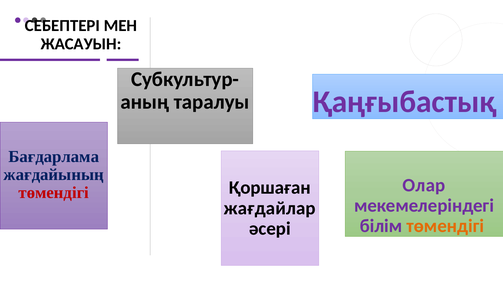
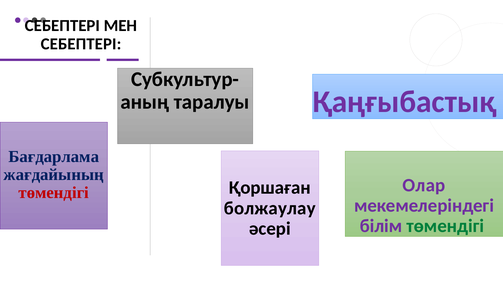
ЖАСАУЫН at (81, 44): ЖАСАУЫН -> СЕБЕПТЕРІ
жағдайлар: жағдайлар -> болжаулау
төмендігі at (445, 226) colour: orange -> green
